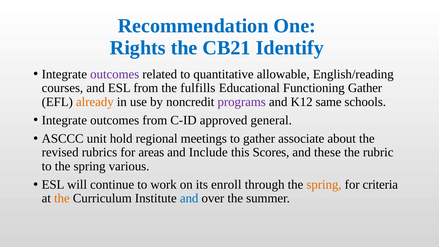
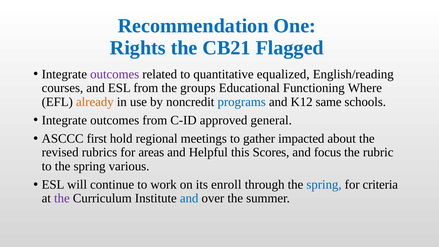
Identify: Identify -> Flagged
allowable: allowable -> equalized
fulfills: fulfills -> groups
Functioning Gather: Gather -> Where
programs colour: purple -> blue
unit: unit -> first
associate: associate -> impacted
Include: Include -> Helpful
these: these -> focus
spring at (324, 185) colour: orange -> blue
the at (62, 198) colour: orange -> purple
